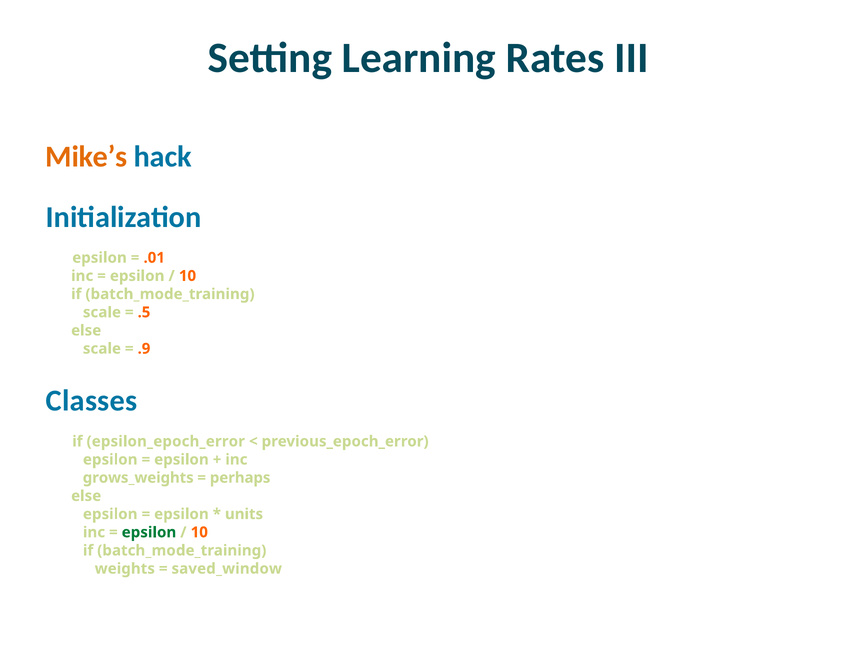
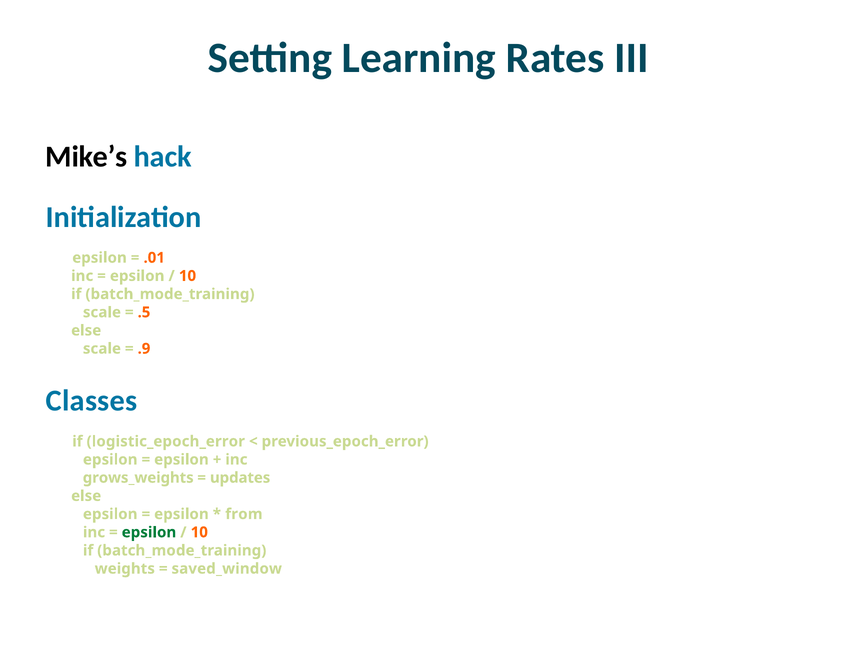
Mike’s colour: orange -> black
epsilon_epoch_error: epsilon_epoch_error -> logistic_epoch_error
perhaps: perhaps -> updates
units: units -> from
